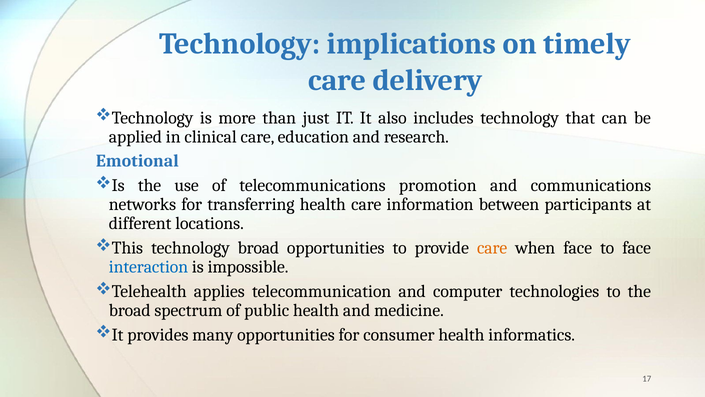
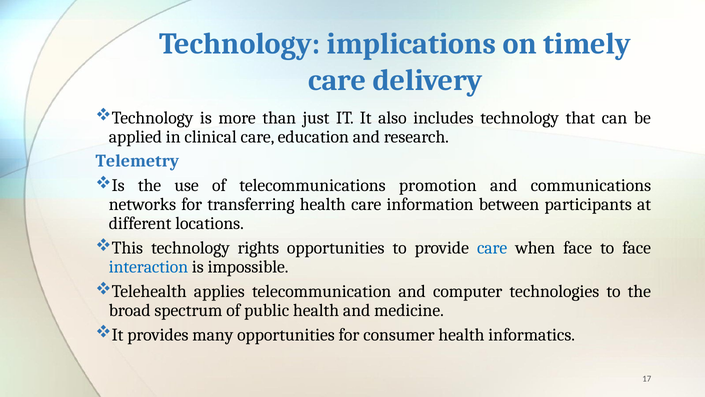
Emotional: Emotional -> Telemetry
technology broad: broad -> rights
care at (492, 248) colour: orange -> blue
